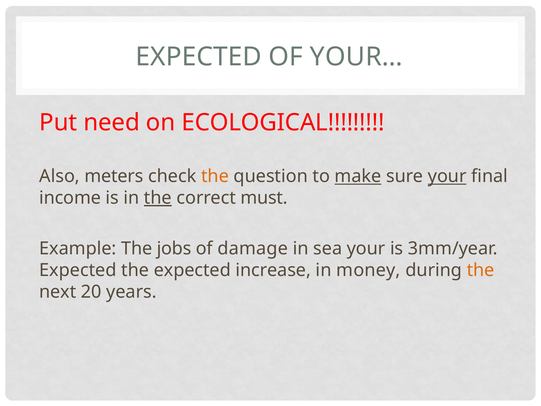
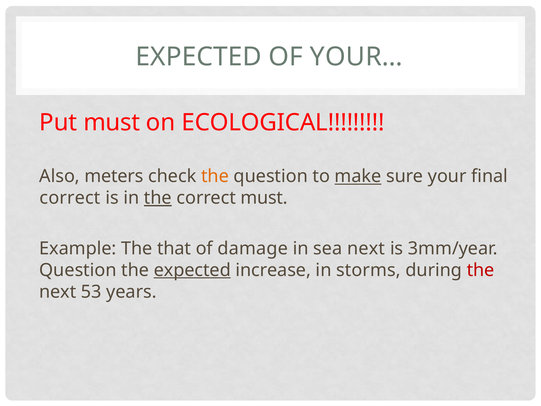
Put need: need -> must
your at (447, 176) underline: present -> none
income at (70, 198): income -> correct
jobs: jobs -> that
sea your: your -> next
Expected at (78, 270): Expected -> Question
expected at (192, 270) underline: none -> present
money: money -> storms
the at (481, 270) colour: orange -> red
20: 20 -> 53
